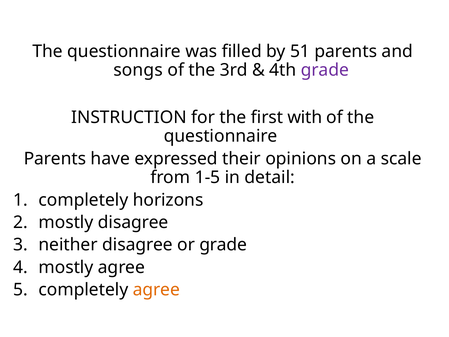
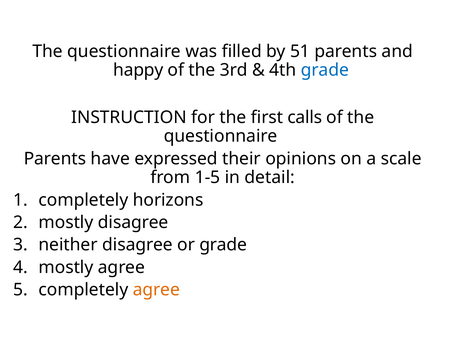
songs: songs -> happy
grade at (325, 70) colour: purple -> blue
with: with -> calls
